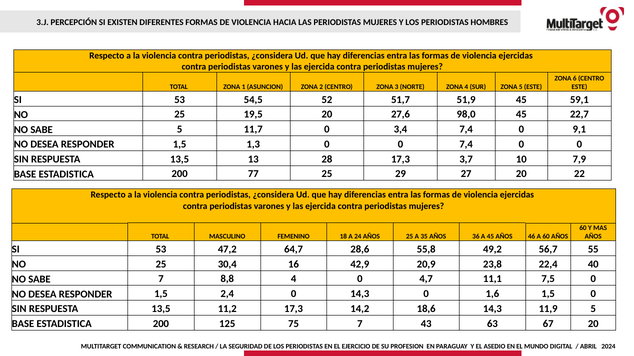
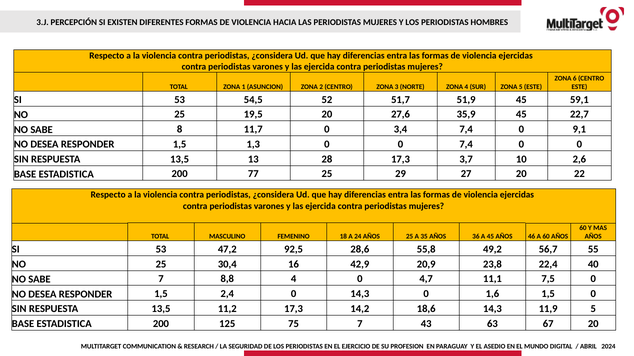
98,0: 98,0 -> 35,9
SABE 5: 5 -> 8
7,9: 7,9 -> 2,6
64,7: 64,7 -> 92,5
